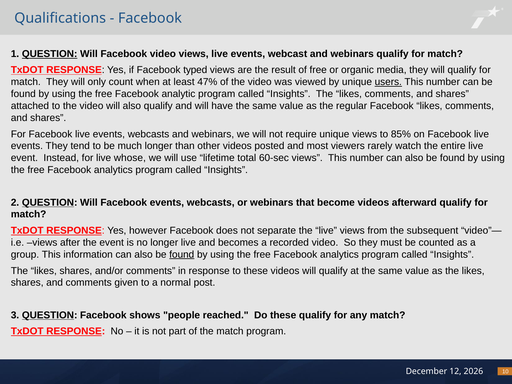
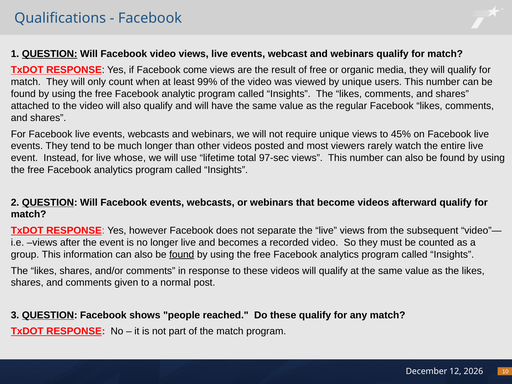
typed: typed -> come
47%: 47% -> 99%
users underline: present -> none
85%: 85% -> 45%
60-sec: 60-sec -> 97-sec
